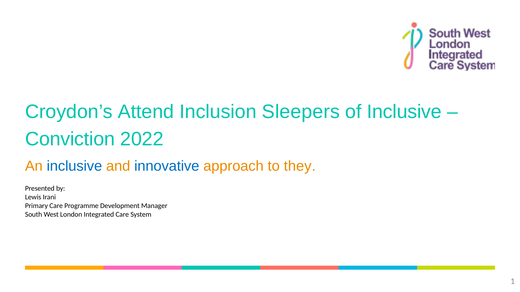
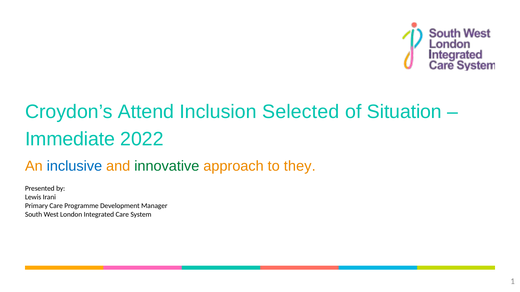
Sleepers: Sleepers -> Selected
of Inclusive: Inclusive -> Situation
Conviction: Conviction -> Immediate
innovative colour: blue -> green
